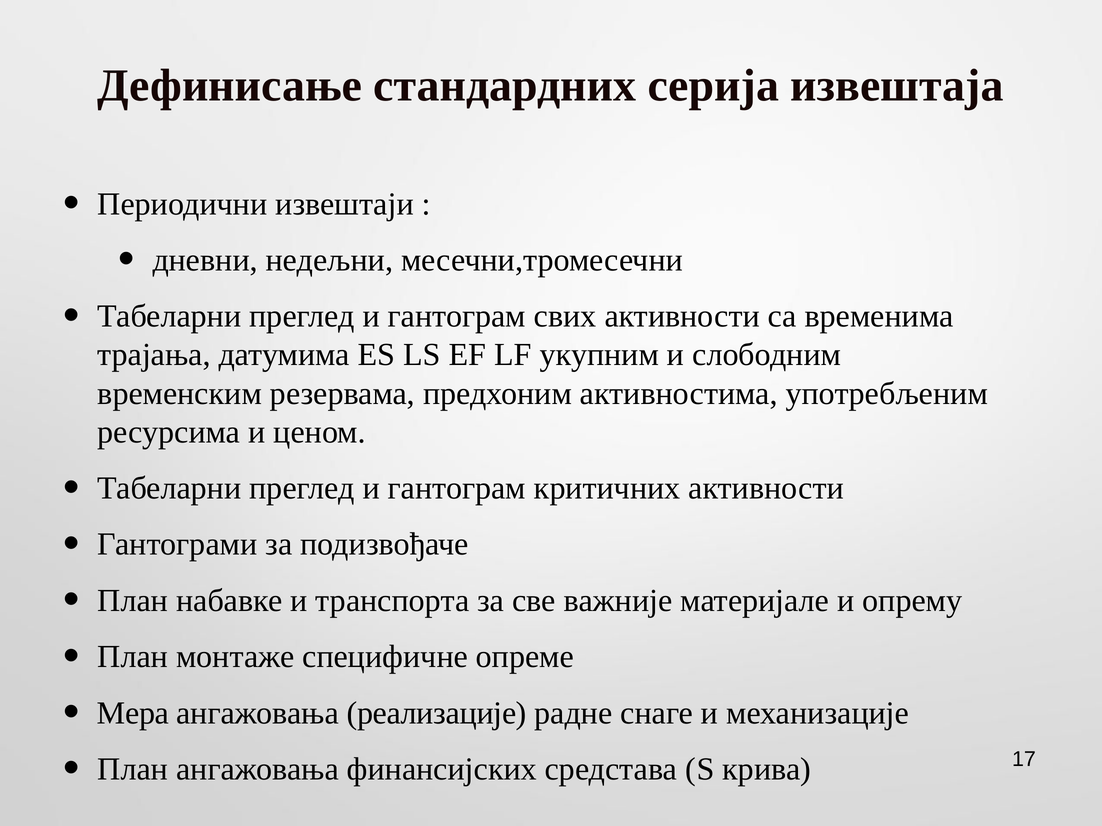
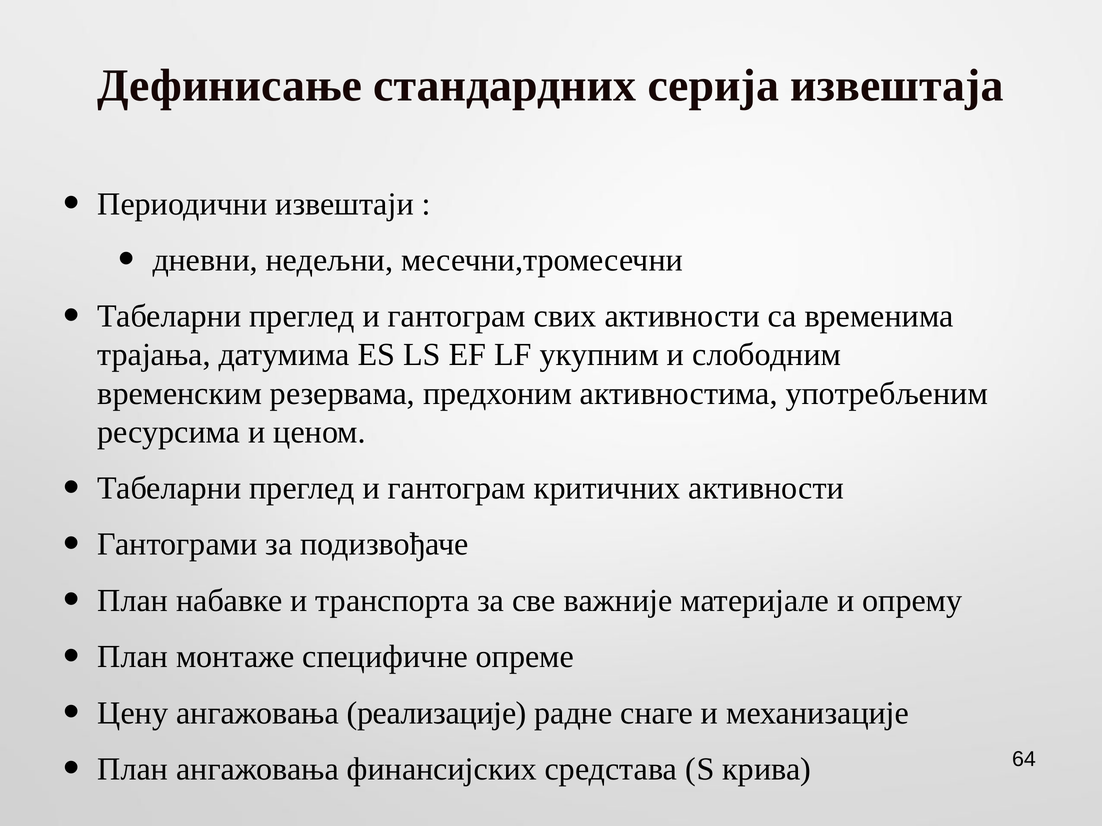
Мера: Мера -> Цену
17: 17 -> 64
